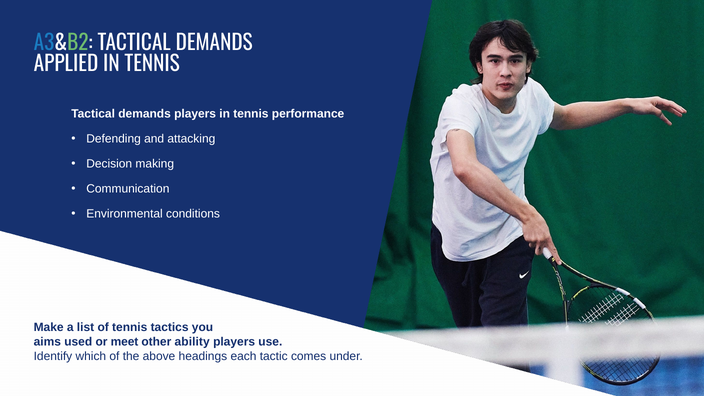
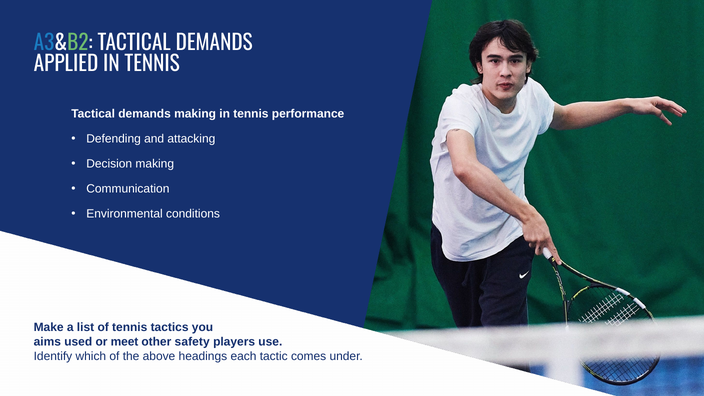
demands players: players -> making
ability: ability -> safety
